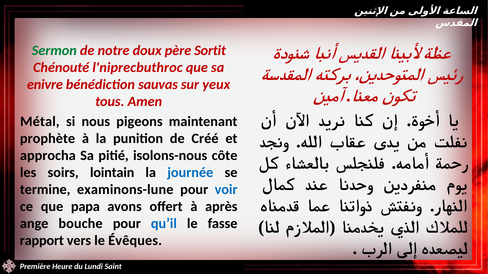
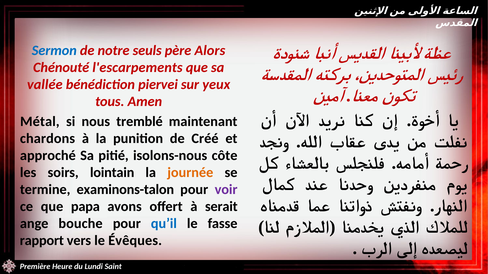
Sermon colour: green -> blue
doux: doux -> seuls
Sortit: Sortit -> Alors
l'niprecbuthroc: l'niprecbuthroc -> l'escarpements
enivre: enivre -> vallée
sauvas: sauvas -> piervei
pigeons: pigeons -> tremblé
prophète: prophète -> chardons
approcha: approcha -> approché
journée colour: blue -> orange
examinons-lune: examinons-lune -> examinons-talon
voir colour: blue -> purple
après: après -> serait
